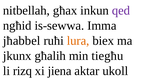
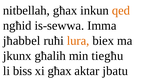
qed colour: purple -> orange
rizq: rizq -> biss
xi jiena: jiena -> għax
ukoll: ukoll -> jbatu
